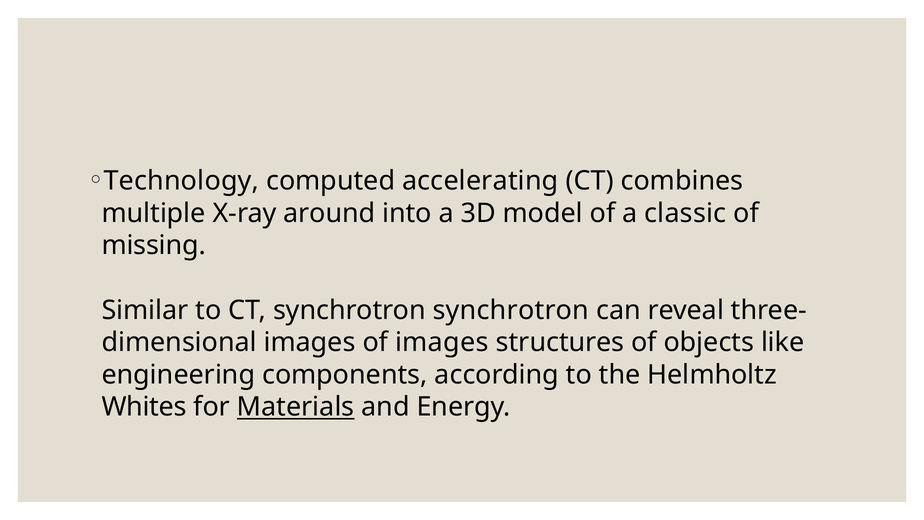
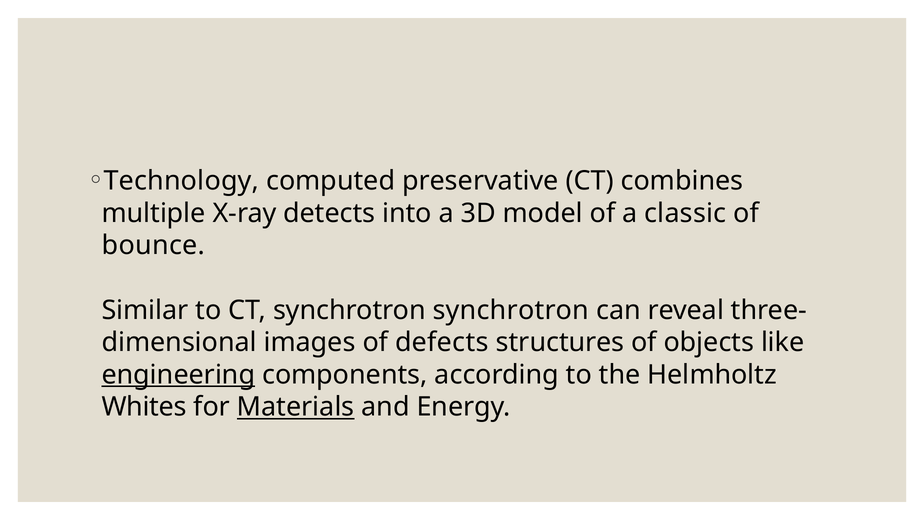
accelerating: accelerating -> preservative
around: around -> detects
missing: missing -> bounce
of images: images -> defects
engineering underline: none -> present
